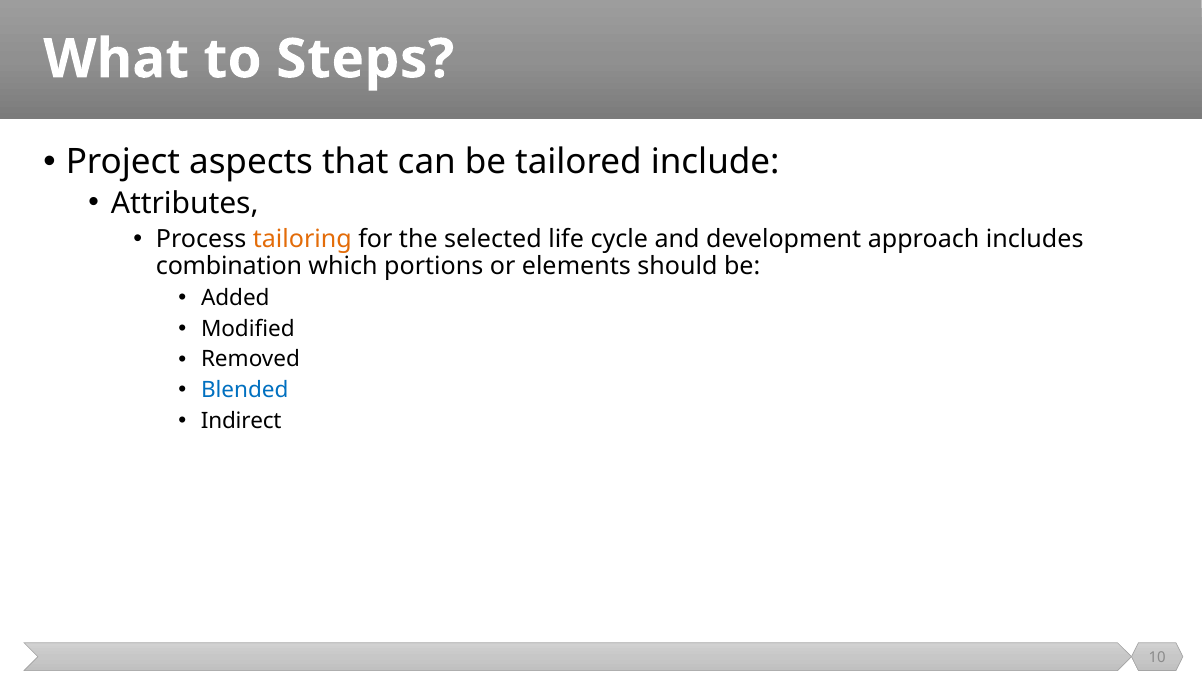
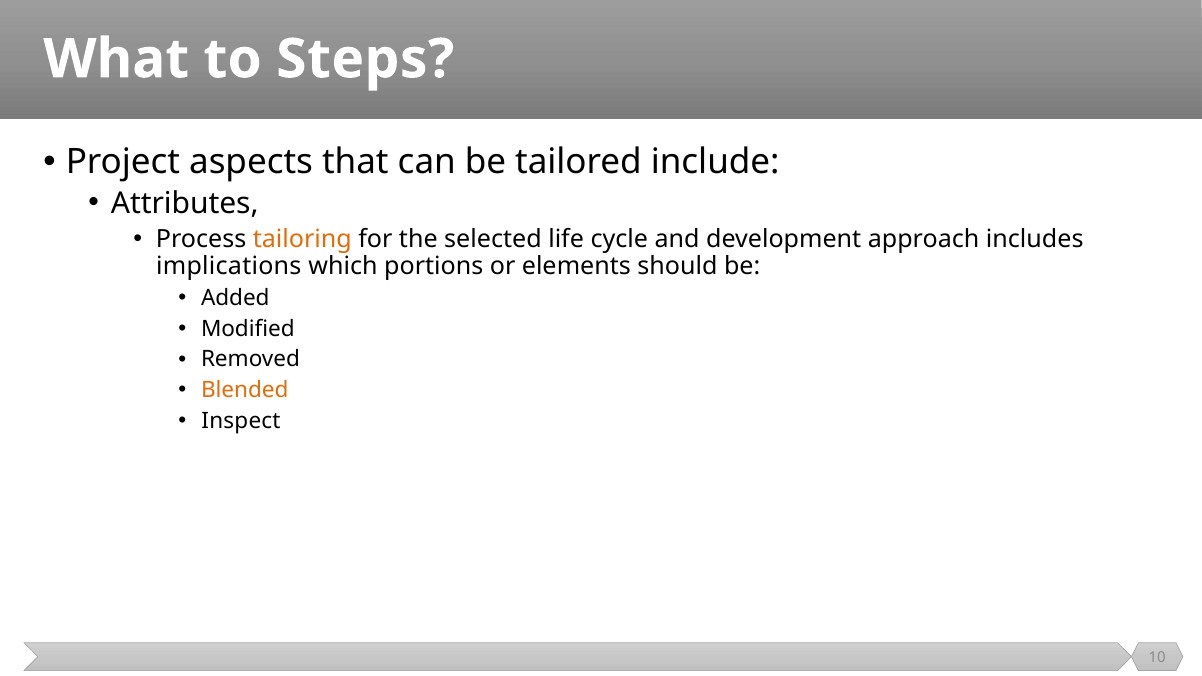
combination: combination -> implications
Blended colour: blue -> orange
Indirect: Indirect -> Inspect
